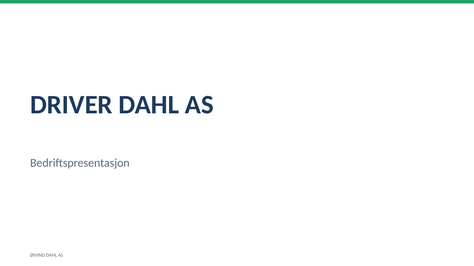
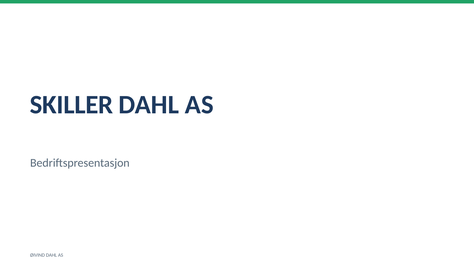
DRIVER: DRIVER -> SKILLER
